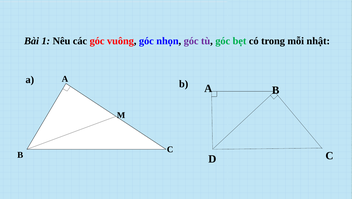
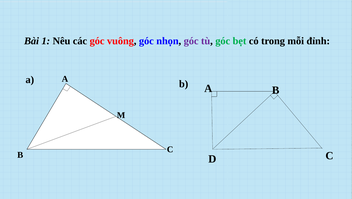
nhật: nhật -> đỉnh
